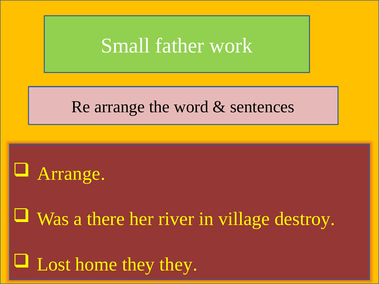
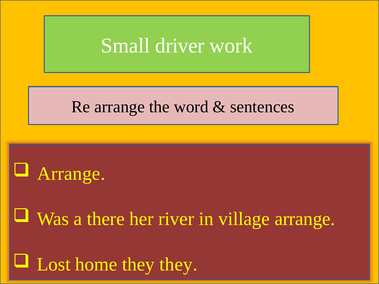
father: father -> driver
village destroy: destroy -> arrange
